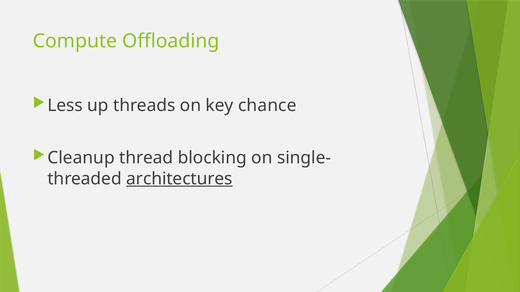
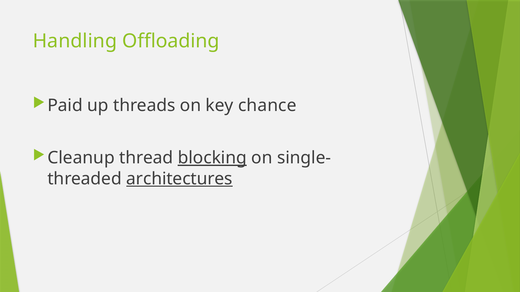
Compute: Compute -> Handling
Less: Less -> Paid
blocking underline: none -> present
